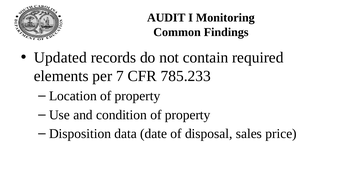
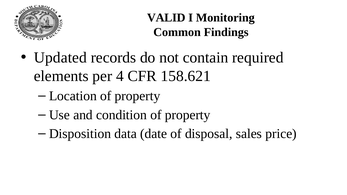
AUDIT: AUDIT -> VALID
7: 7 -> 4
785.233: 785.233 -> 158.621
